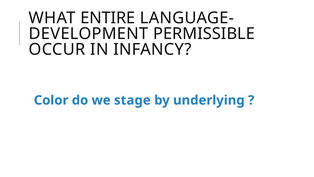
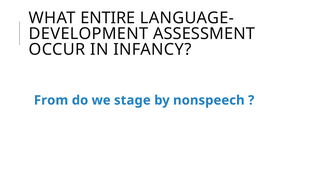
PERMISSIBLE: PERMISSIBLE -> ASSESSMENT
Color: Color -> From
underlying: underlying -> nonspeech
